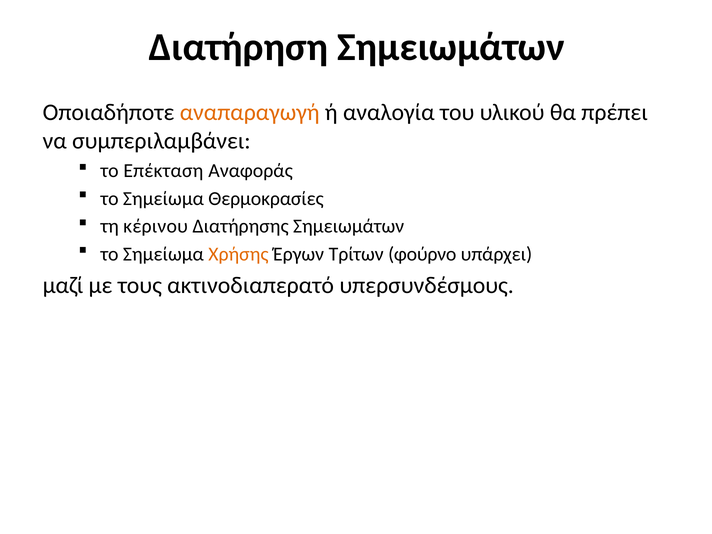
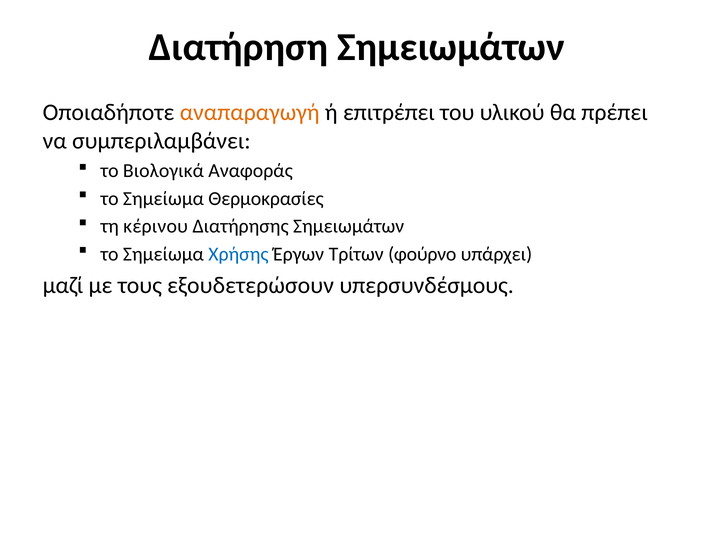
αναλογία: αναλογία -> επιτρέπει
Επέκταση: Επέκταση -> Βιολογικά
Χρήσης colour: orange -> blue
ακτινοδιαπερατό: ακτινοδιαπερατό -> εξουδετερώσουν
